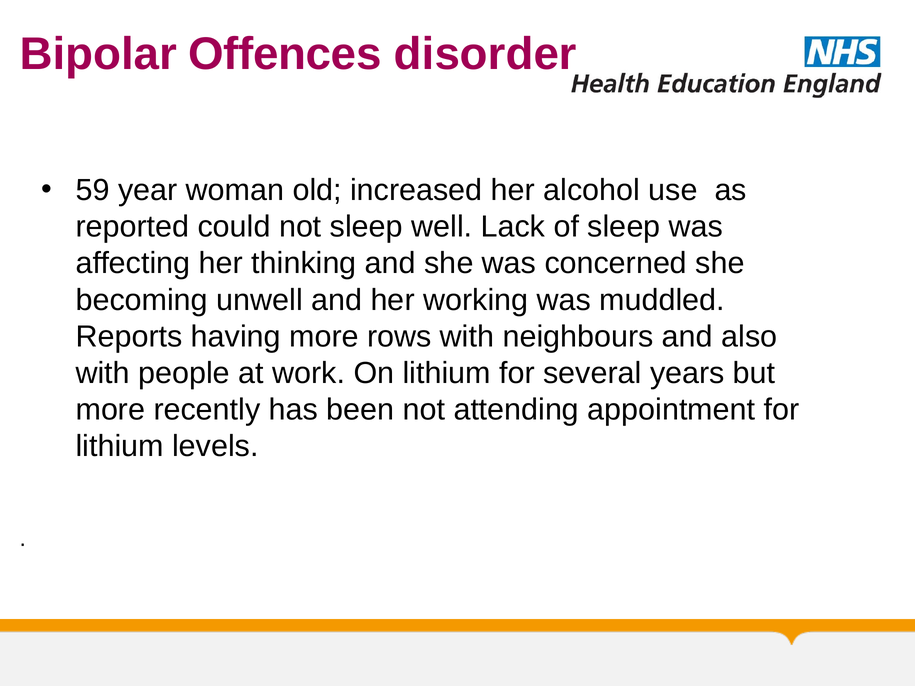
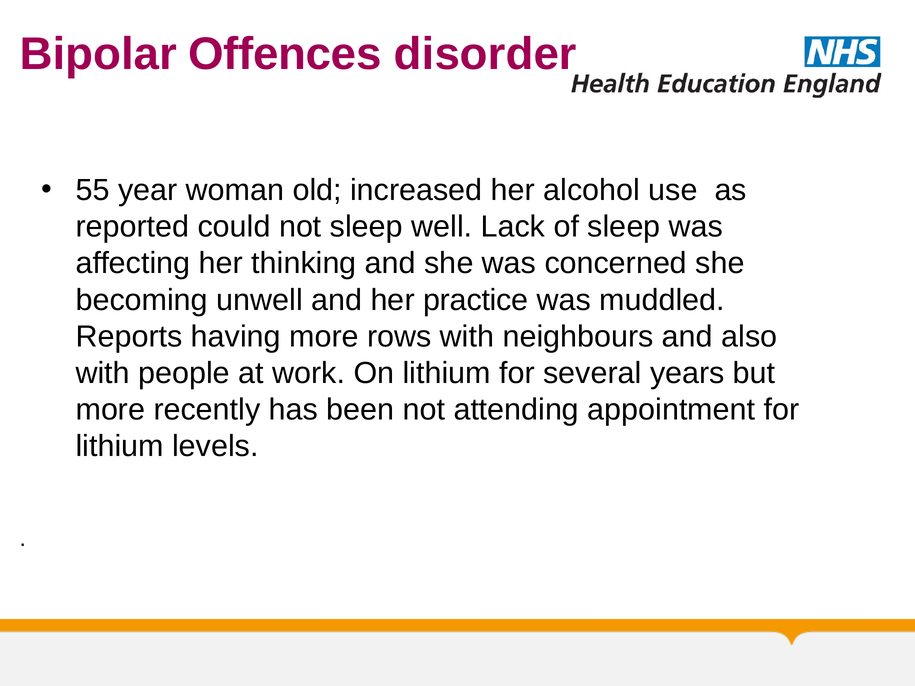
59: 59 -> 55
working: working -> practice
